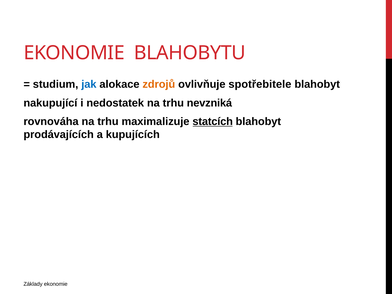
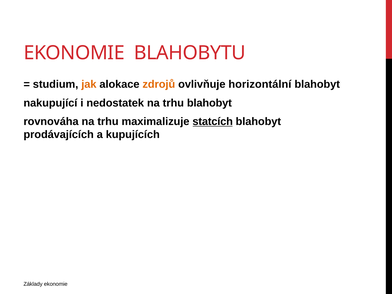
jak colour: blue -> orange
spotřebitele: spotřebitele -> horizontální
trhu nevzniká: nevzniká -> blahobyt
